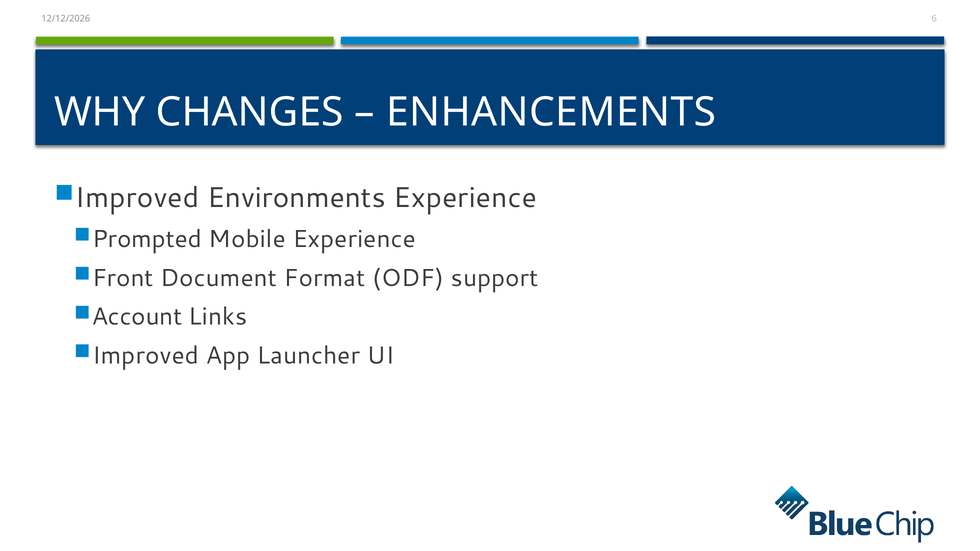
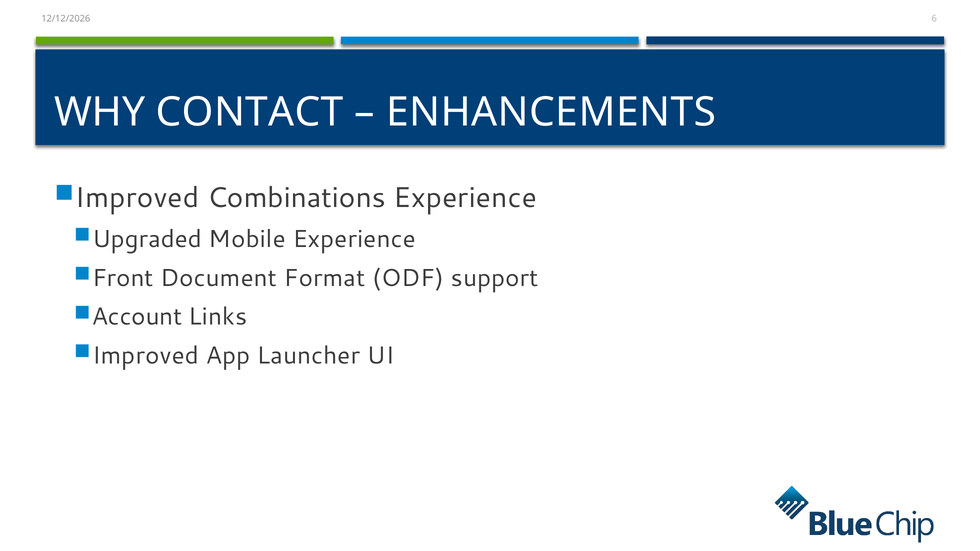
CHANGES: CHANGES -> CONTACT
Environments: Environments -> Combinations
Prompted: Prompted -> Upgraded
